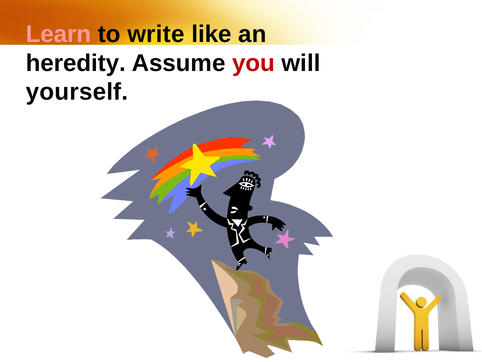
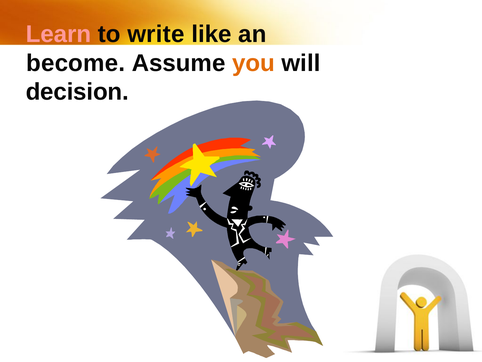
heredity: heredity -> become
you colour: red -> orange
yourself: yourself -> decision
